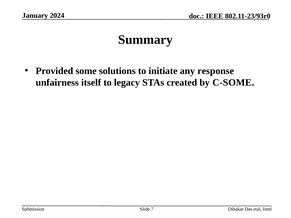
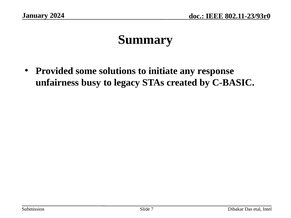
itself: itself -> busy
C-SOME: C-SOME -> C-BASIC
